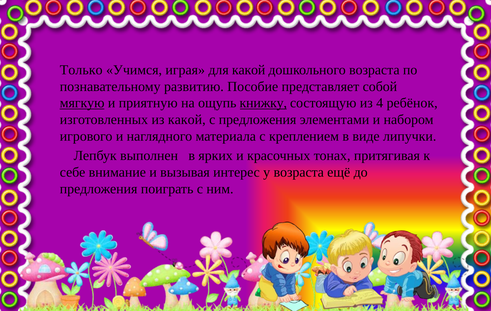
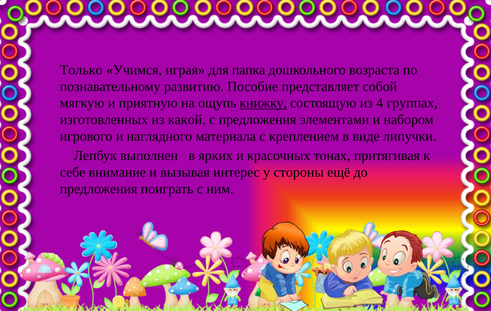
для какой: какой -> папка
мягкую underline: present -> none
ребёнок: ребёнок -> группах
у возраста: возраста -> стороны
